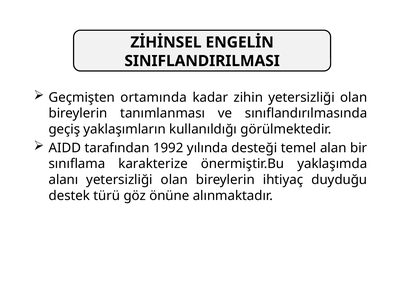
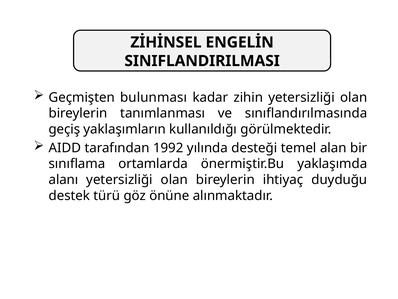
ortamında: ortamında -> bulunması
karakterize: karakterize -> ortamlarda
